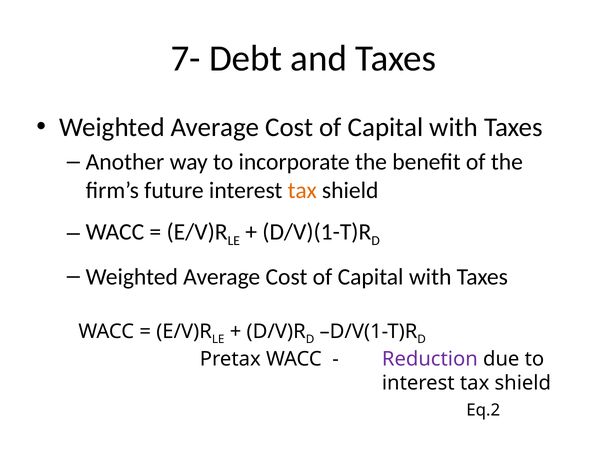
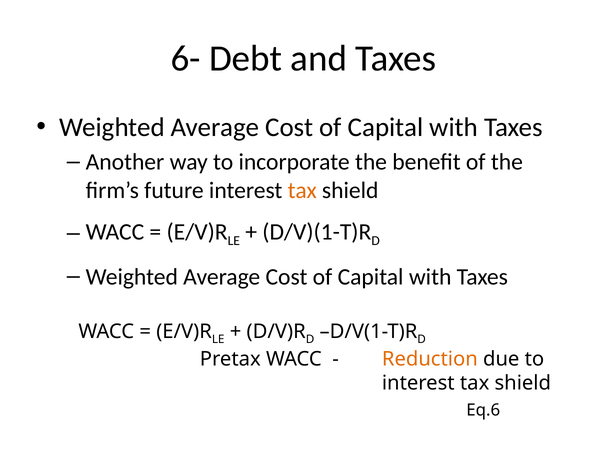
7-: 7- -> 6-
Reduction colour: purple -> orange
Eq.2: Eq.2 -> Eq.6
